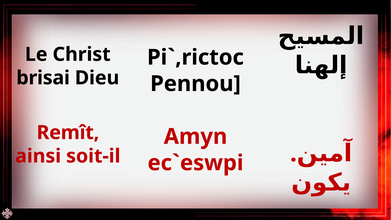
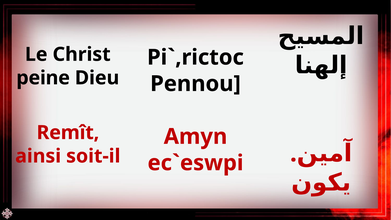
brisai: brisai -> peine
